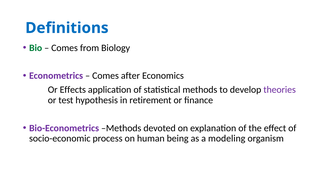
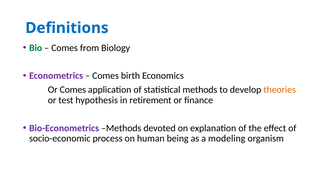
after: after -> birth
Or Effects: Effects -> Comes
theories colour: purple -> orange
